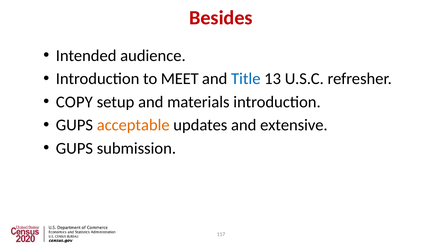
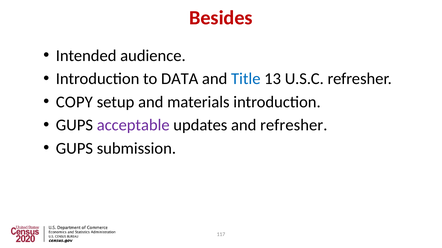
MEET: MEET -> DATA
acceptable colour: orange -> purple
and extensive: extensive -> refresher
